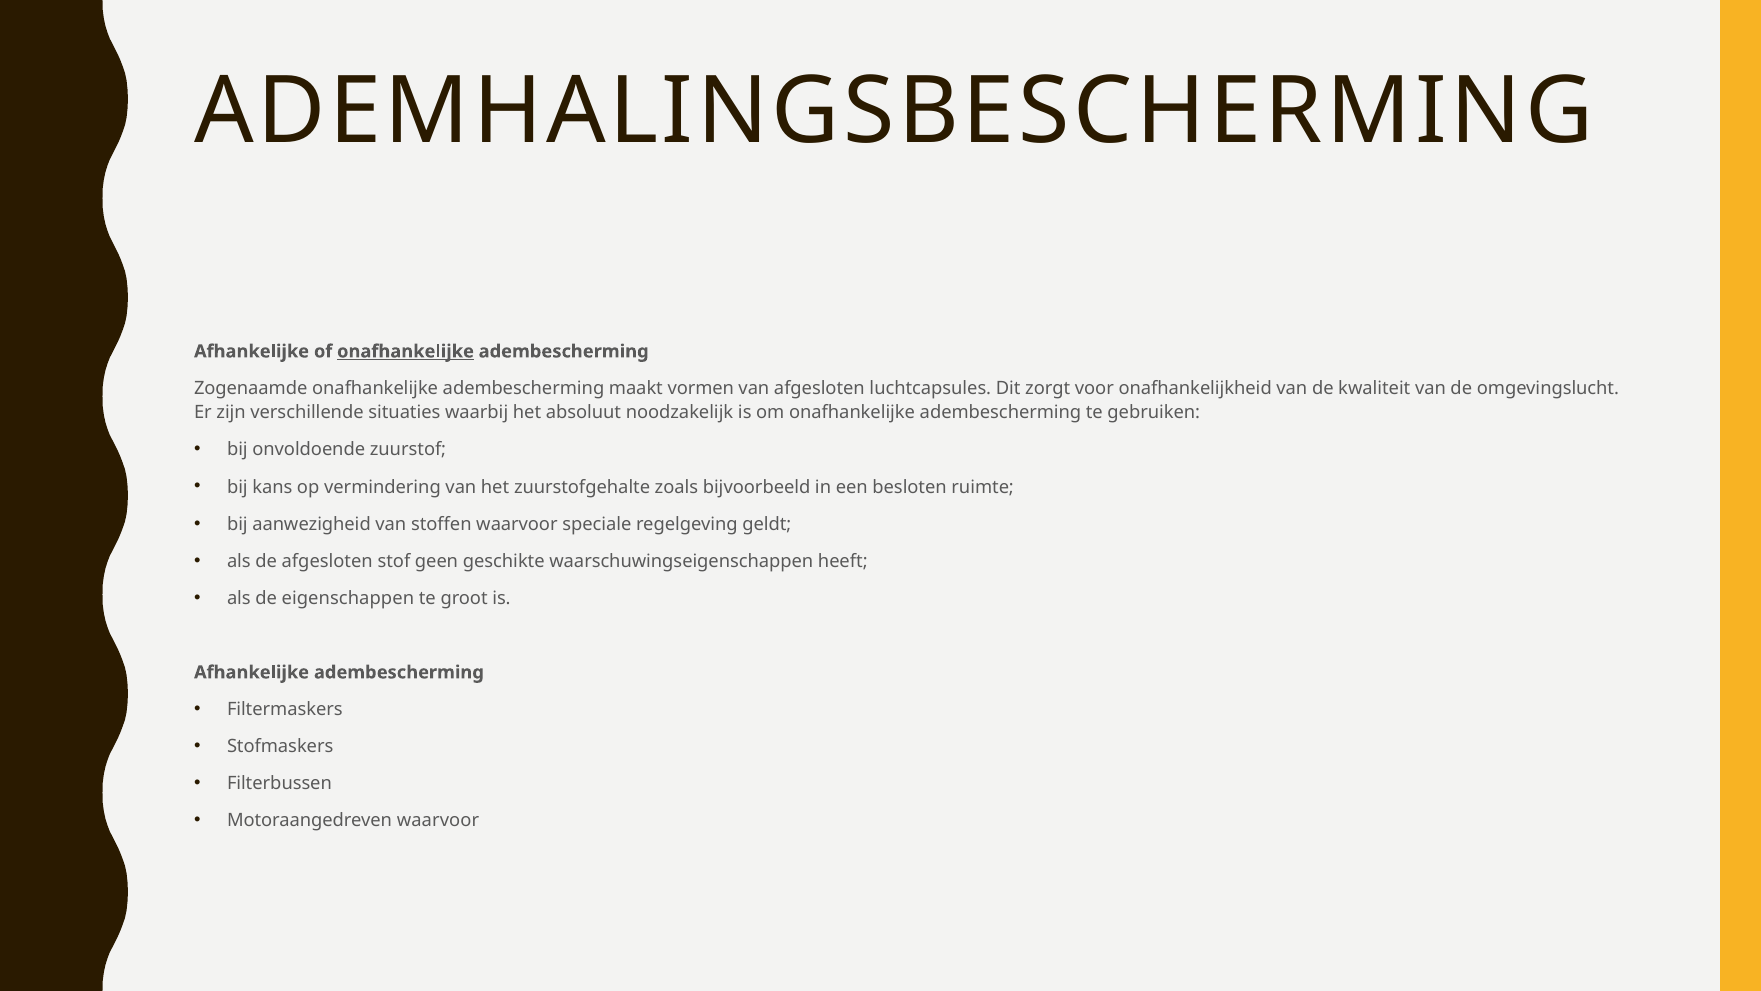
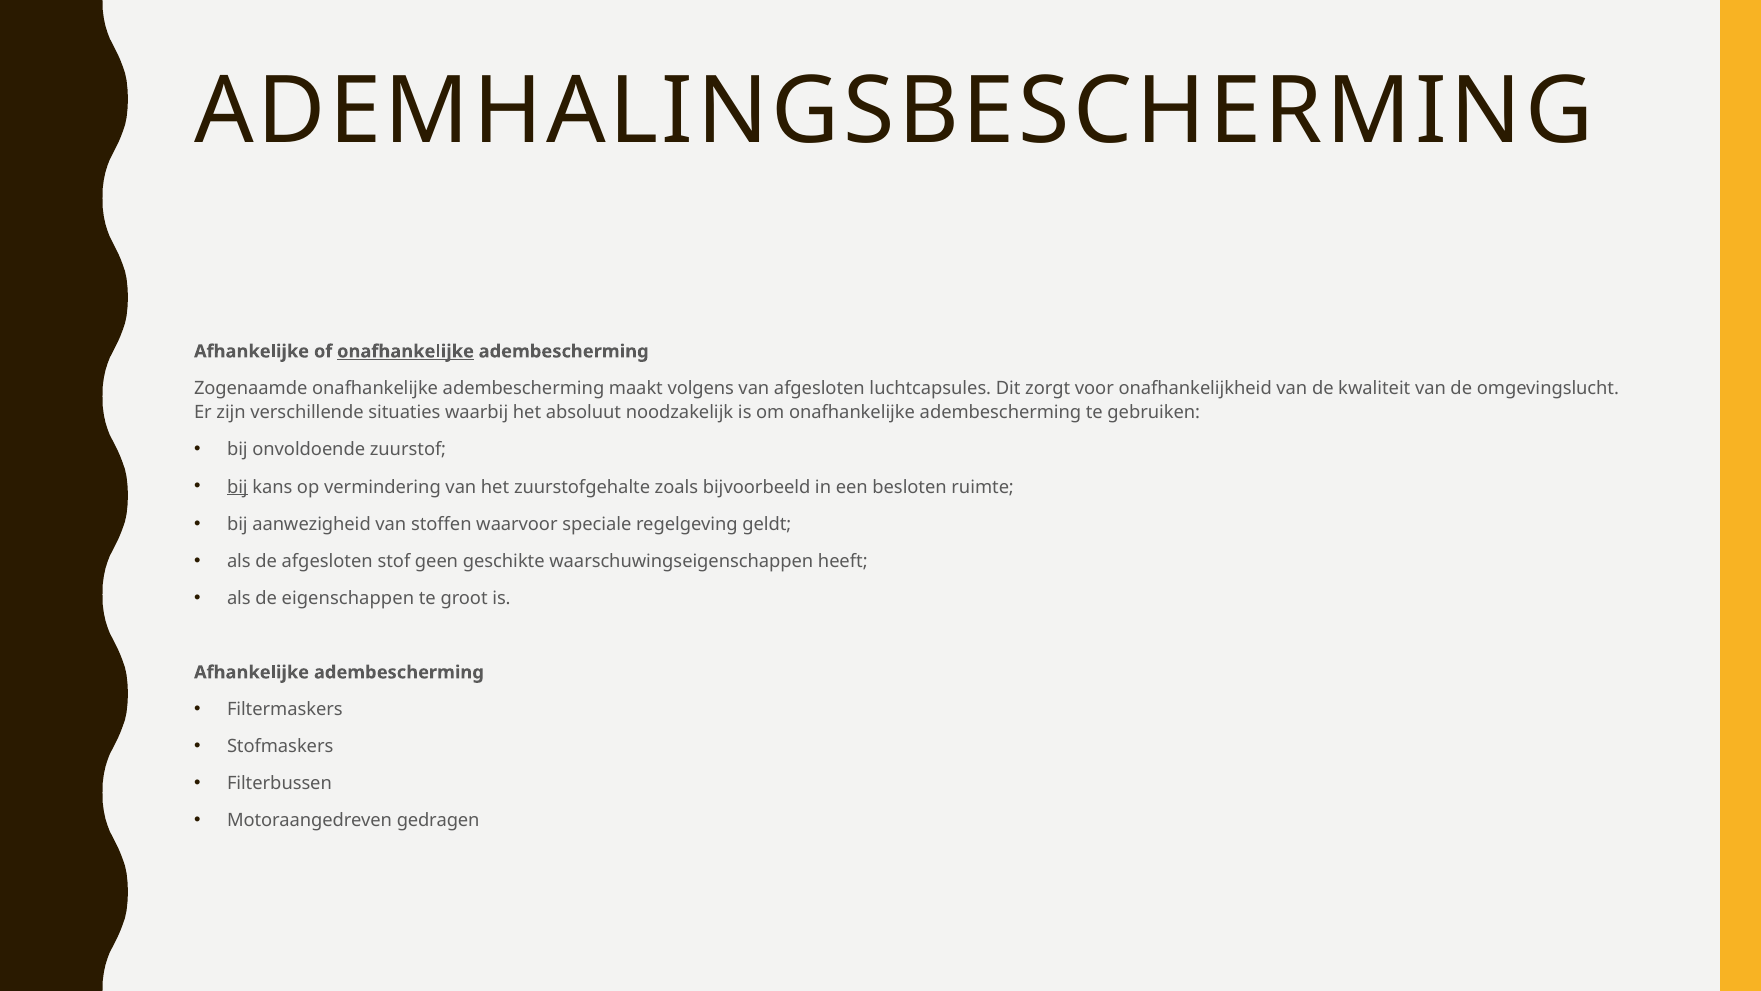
vormen: vormen -> volgens
bij at (237, 487) underline: none -> present
Motoraangedreven waarvoor: waarvoor -> gedragen
